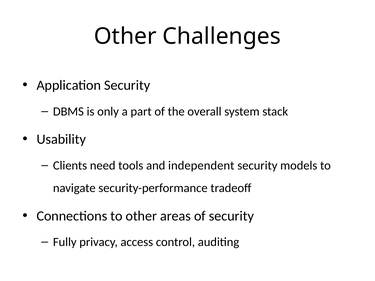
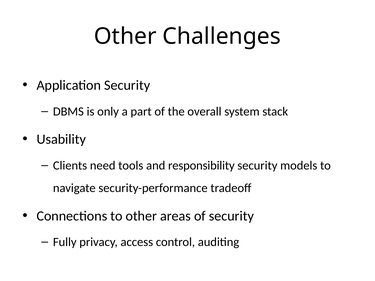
independent: independent -> responsibility
